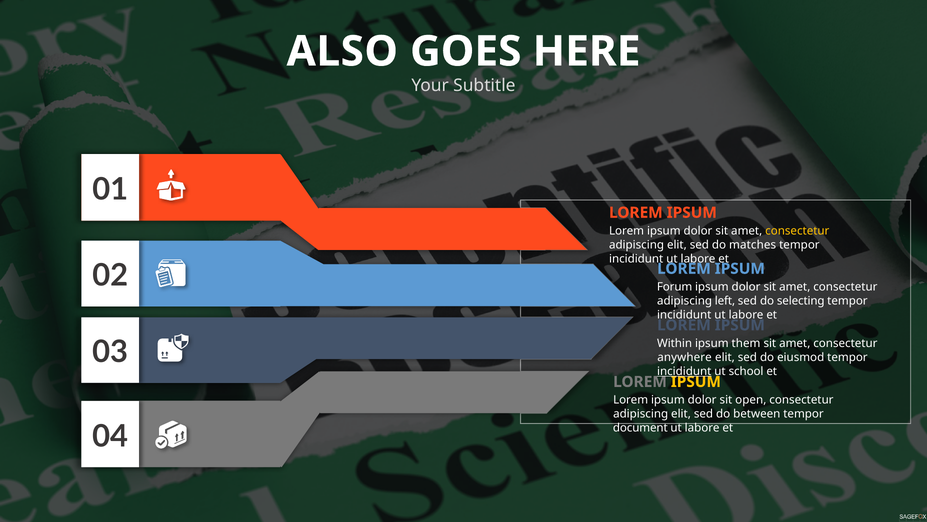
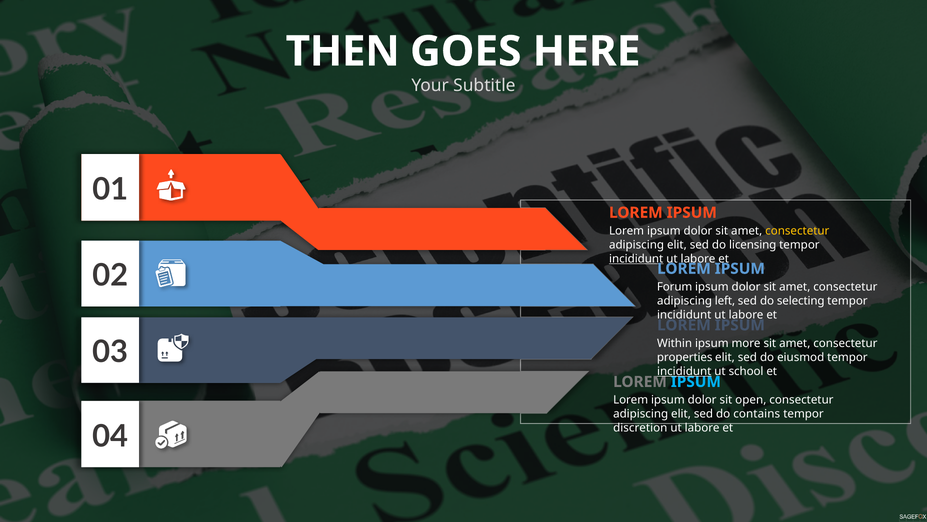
ALSO: ALSO -> THEN
matches: matches -> licensing
incididunt at (636, 259) underline: none -> present
them: them -> more
anywhere: anywhere -> properties
IPSUM at (696, 381) colour: yellow -> light blue
between: between -> contains
document: document -> discretion
